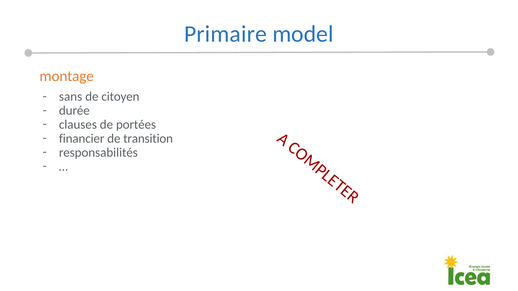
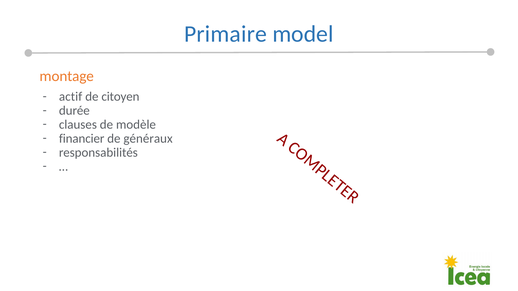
sans: sans -> actif
portées: portées -> modèle
transition: transition -> généraux
